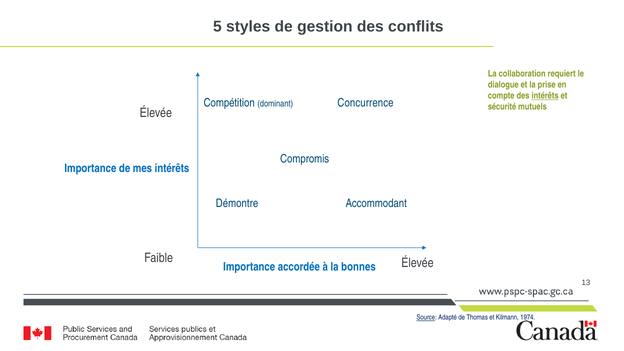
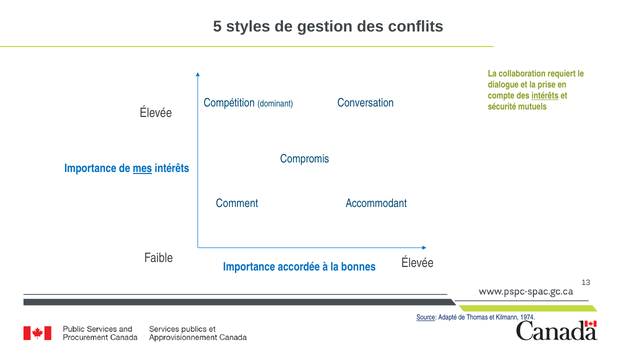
Concurrence: Concurrence -> Conversation
mes underline: none -> present
Démontre: Démontre -> Comment
